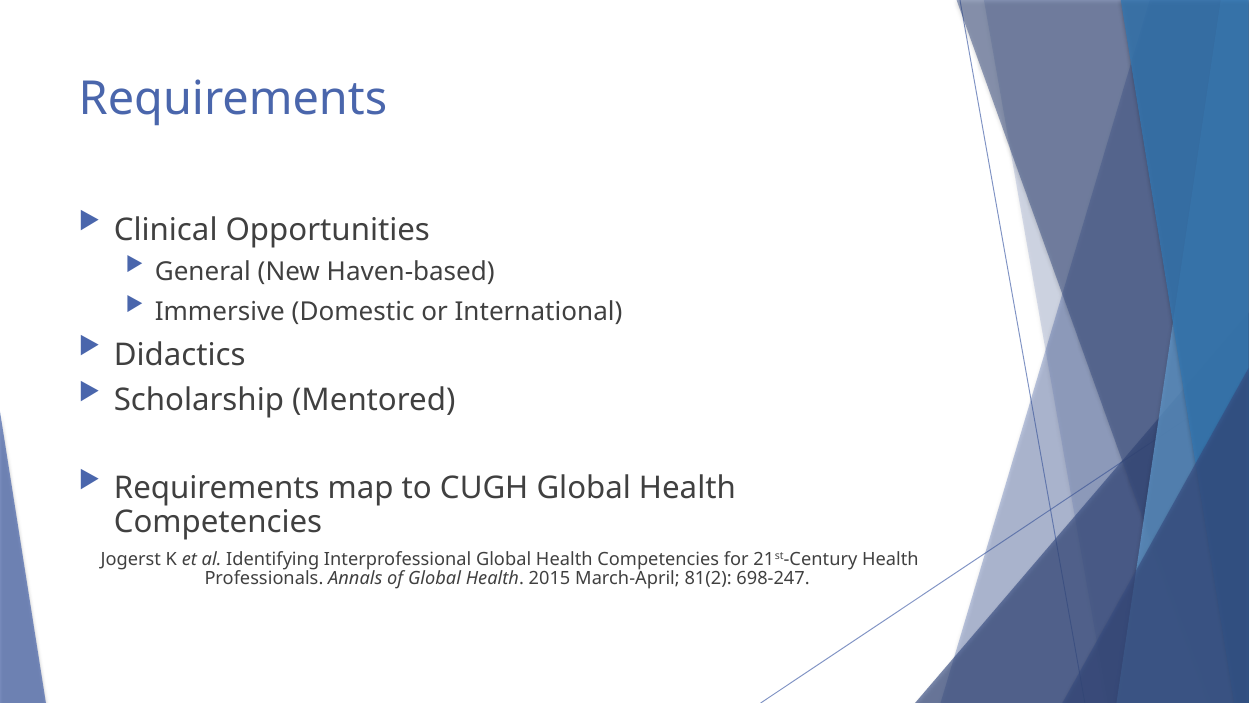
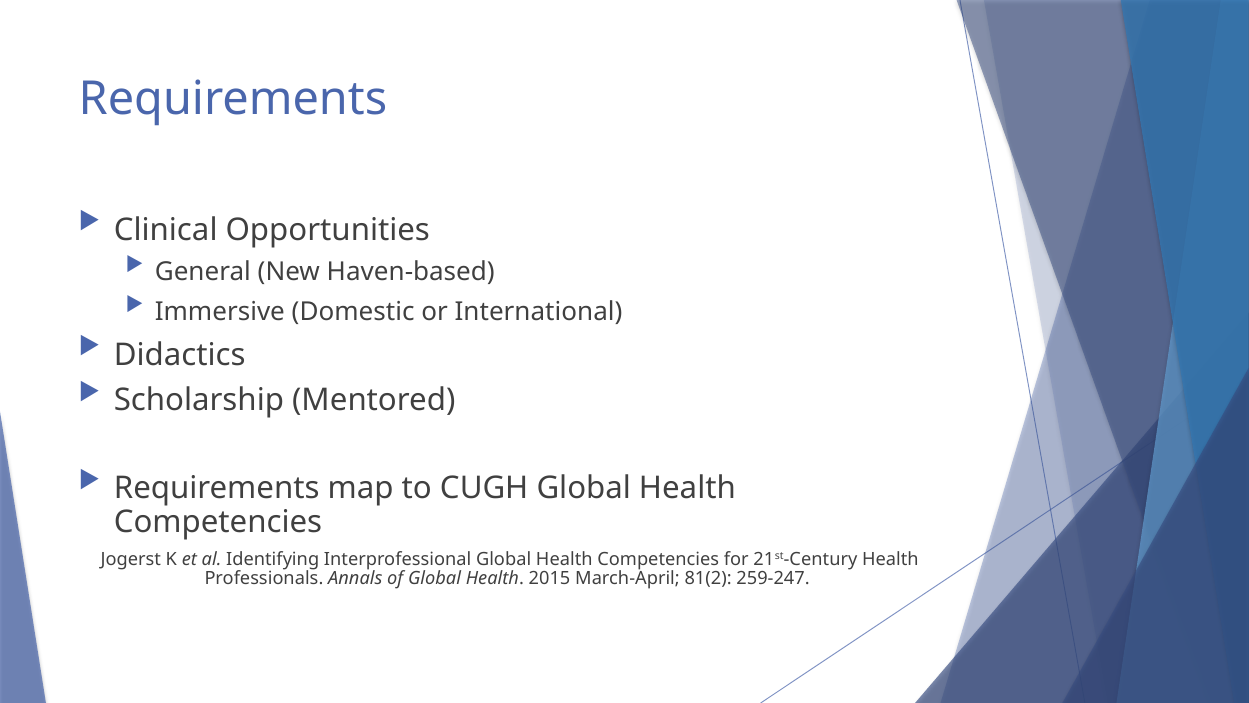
698-247: 698-247 -> 259-247
